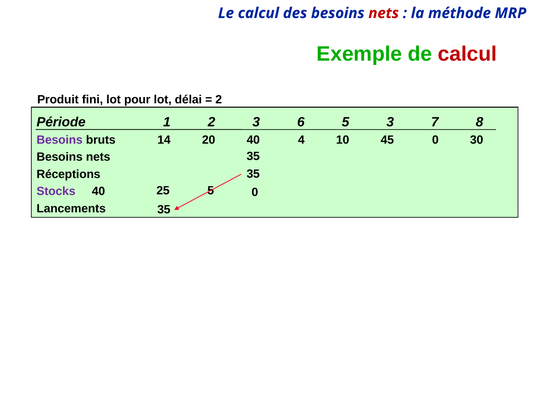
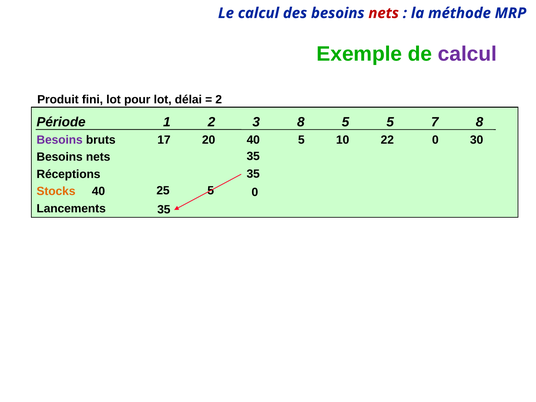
calcul at (467, 54) colour: red -> purple
3 6: 6 -> 8
5 3: 3 -> 5
14: 14 -> 17
40 4: 4 -> 5
45: 45 -> 22
Stocks colour: purple -> orange
